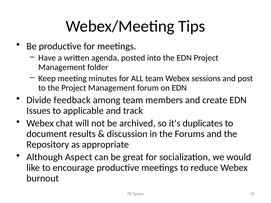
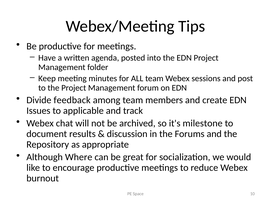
duplicates: duplicates -> milestone
Aspect: Aspect -> Where
